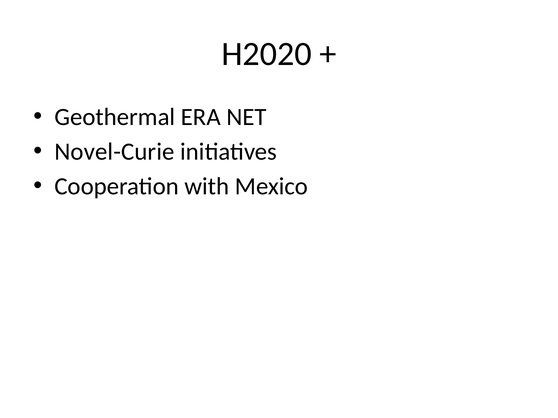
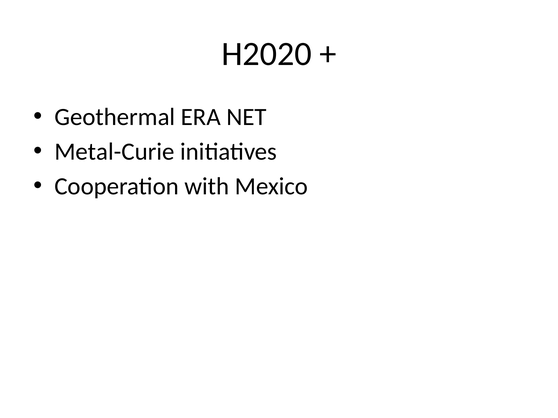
Novel-Curie: Novel-Curie -> Metal-Curie
